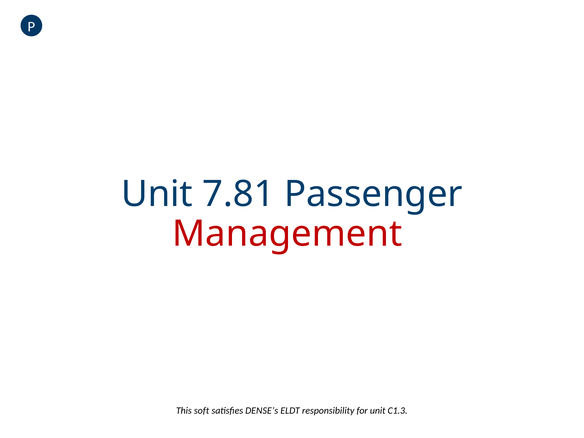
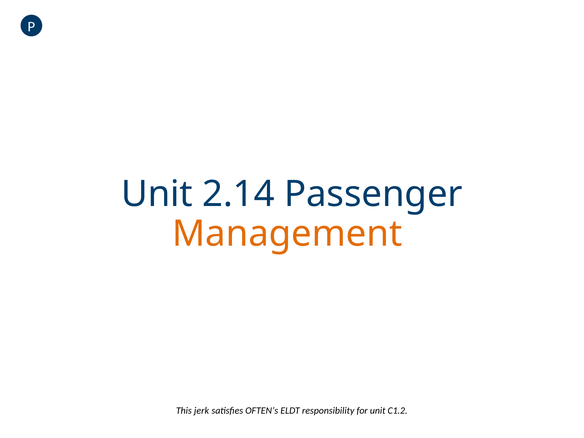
7.81: 7.81 -> 2.14
Management colour: red -> orange
soft: soft -> jerk
DENSE’s: DENSE’s -> OFTEN’s
C1.3: C1.3 -> C1.2
